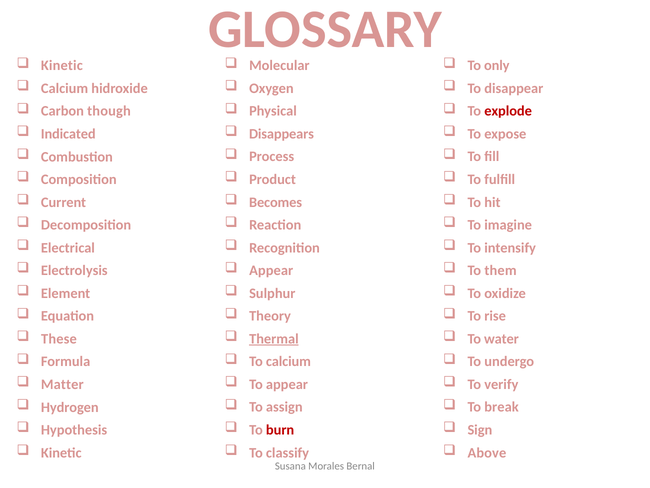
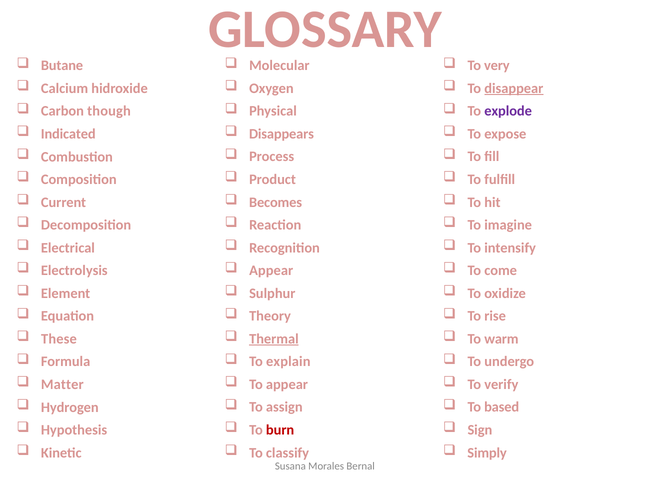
Kinetic at (62, 66): Kinetic -> Butane
only: only -> very
disappear underline: none -> present
explode colour: red -> purple
them: them -> come
water: water -> warm
To calcium: calcium -> explain
break: break -> based
Above: Above -> Simply
